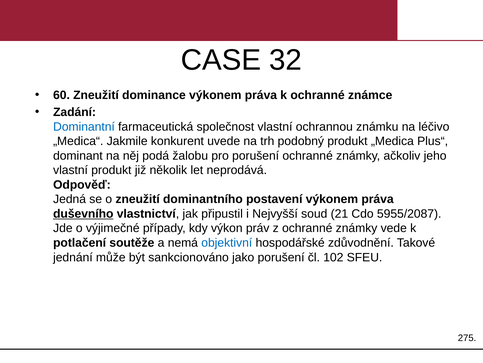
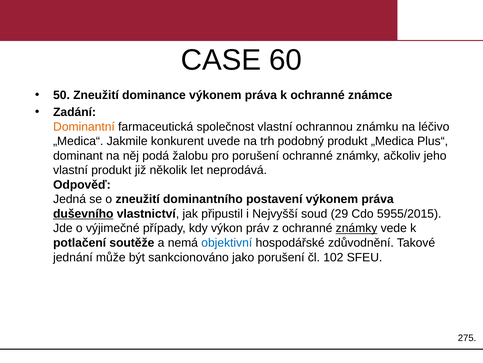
32: 32 -> 60
60: 60 -> 50
Dominantní colour: blue -> orange
21: 21 -> 29
5955/2087: 5955/2087 -> 5955/2015
známky at (357, 228) underline: none -> present
